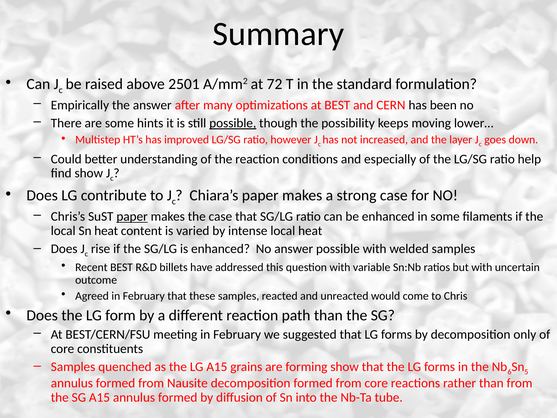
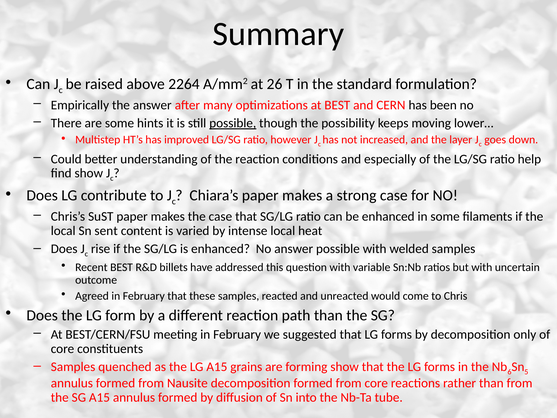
2501: 2501 -> 2264
72: 72 -> 26
paper at (132, 216) underline: present -> none
Sn heat: heat -> sent
